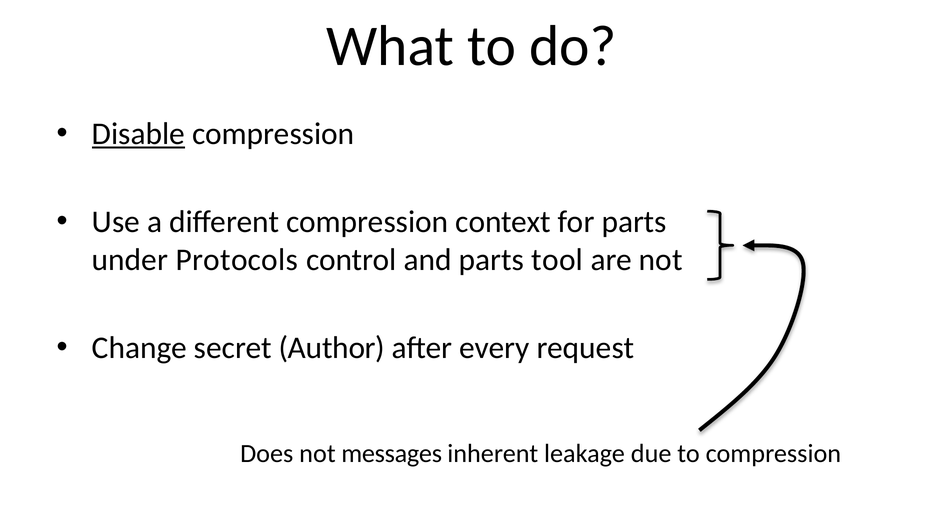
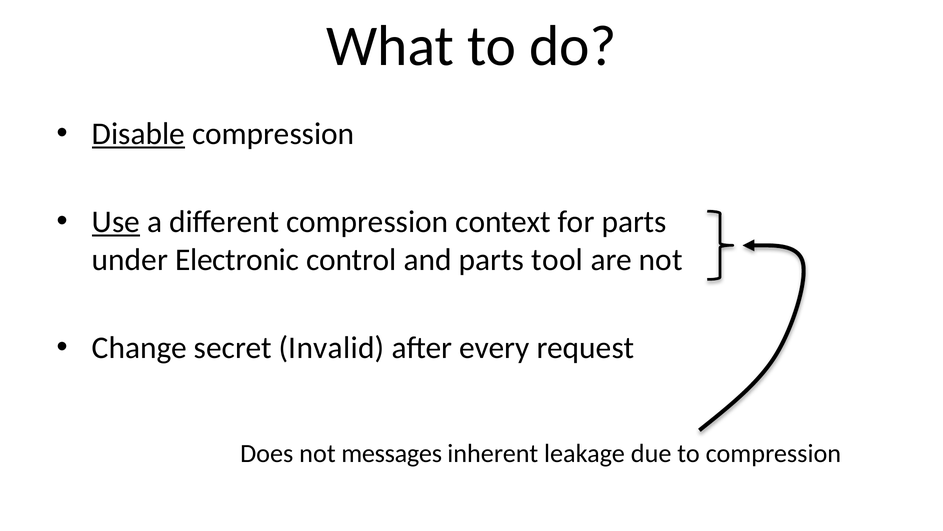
Use underline: none -> present
Protocols: Protocols -> Electronic
Author: Author -> Invalid
